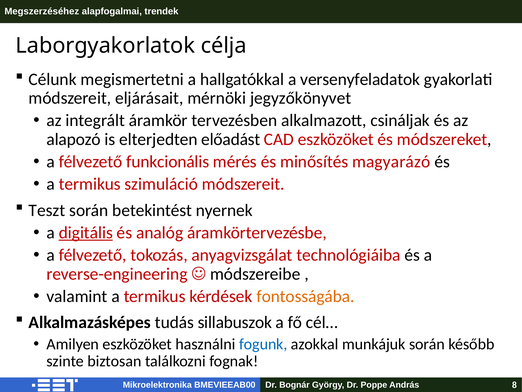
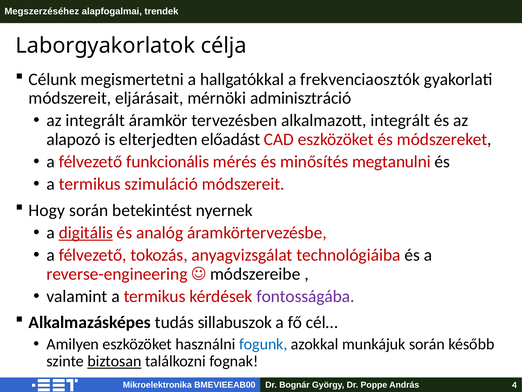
versenyfeladatok: versenyfeladatok -> frekvenciaosztók
jegyzőkönyvet: jegyzőkönyvet -> adminisztráció
alkalmazott csináljak: csináljak -> integrált
magyarázó: magyarázó -> megtanulni
Teszt: Teszt -> Hogy
fontosságába colour: orange -> purple
biztosan underline: none -> present
8: 8 -> 4
